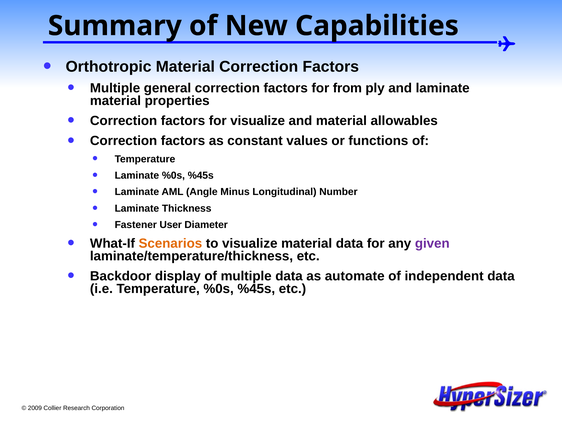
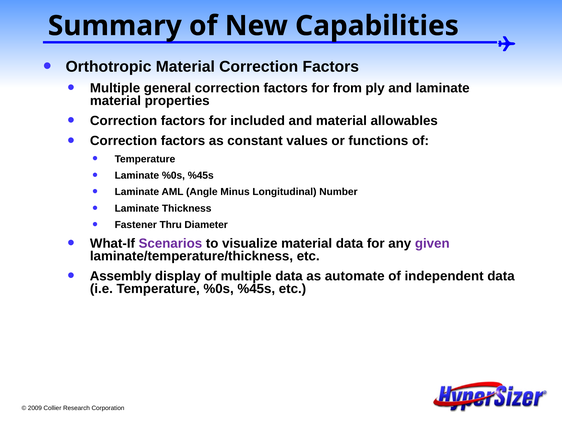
for visualize: visualize -> included
User: User -> Thru
Scenarios colour: orange -> purple
Backdoor: Backdoor -> Assembly
